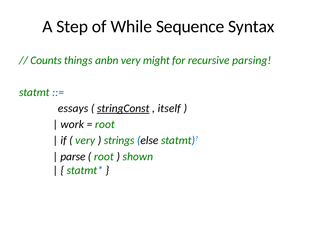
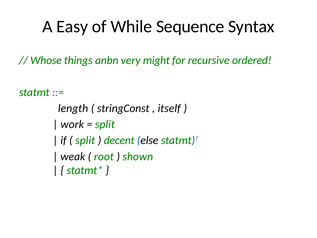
Step: Step -> Easy
Counts: Counts -> Whose
parsing: parsing -> ordered
essays: essays -> length
stringConst underline: present -> none
root at (105, 124): root -> split
very at (85, 140): very -> split
strings: strings -> decent
parse: parse -> weak
